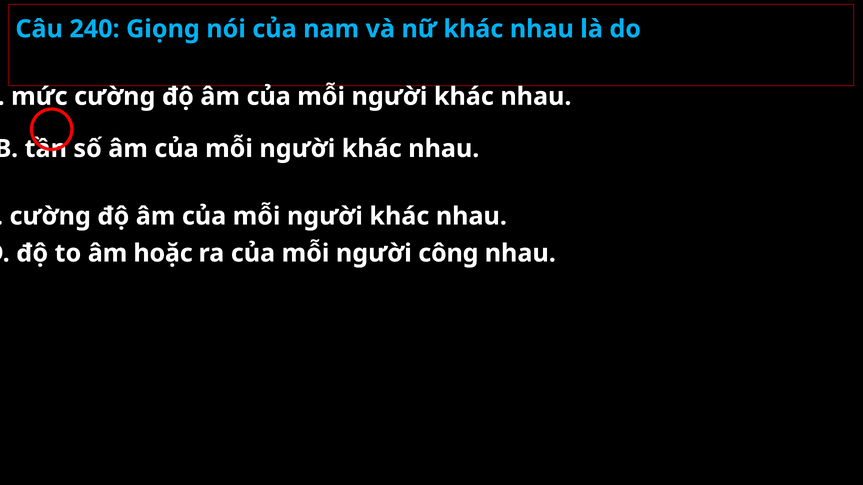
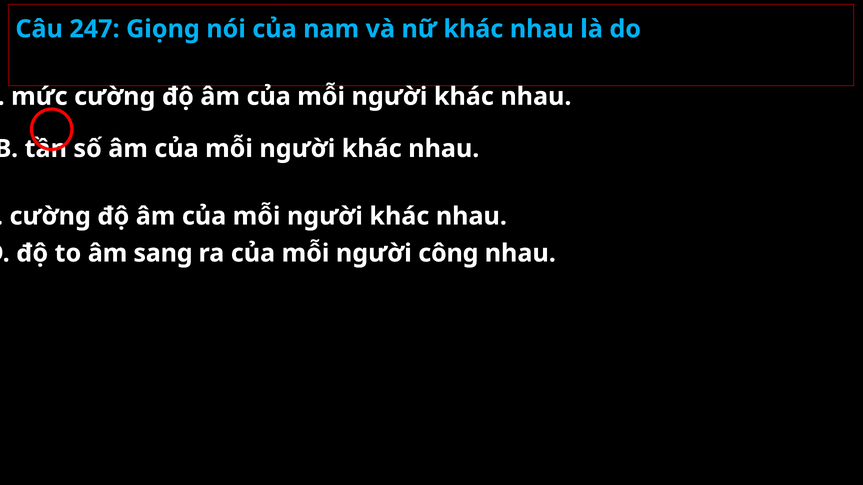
240: 240 -> 247
hoặc: hoặc -> sang
